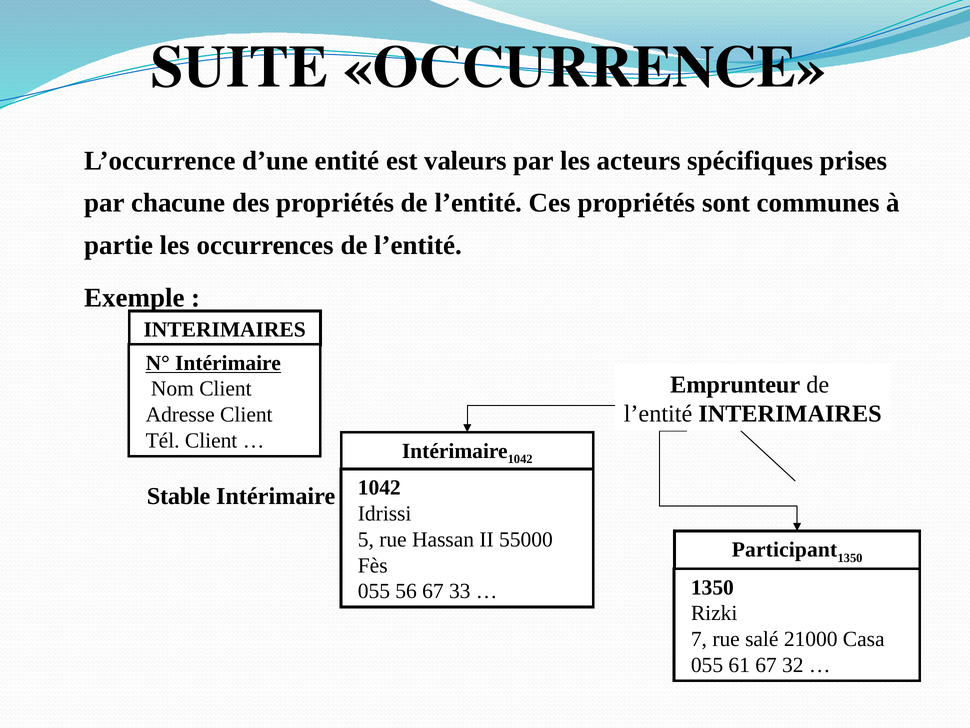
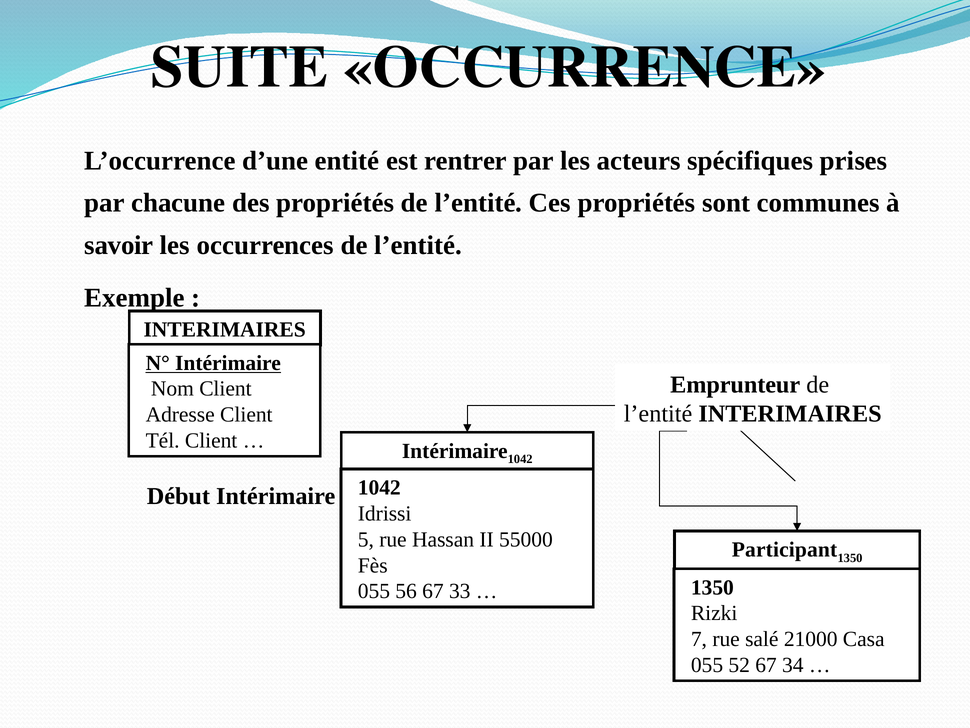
valeurs: valeurs -> rentrer
partie: partie -> savoir
Stable: Stable -> Début
61: 61 -> 52
32: 32 -> 34
